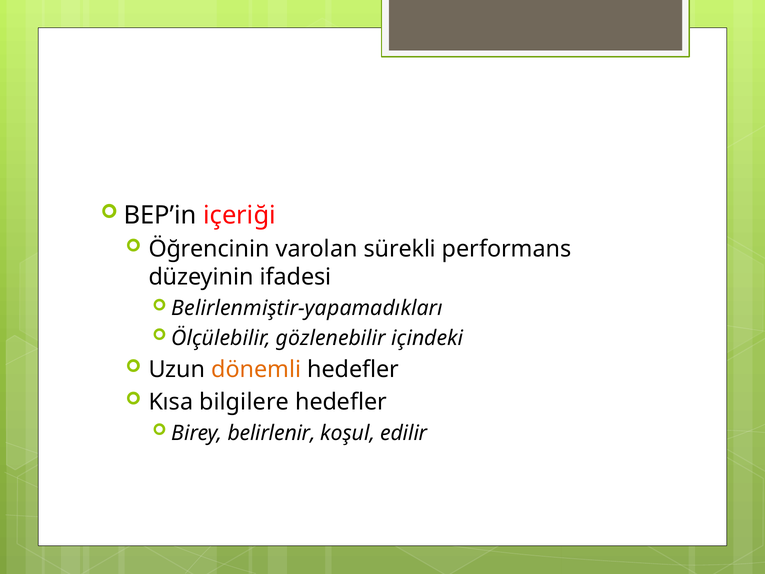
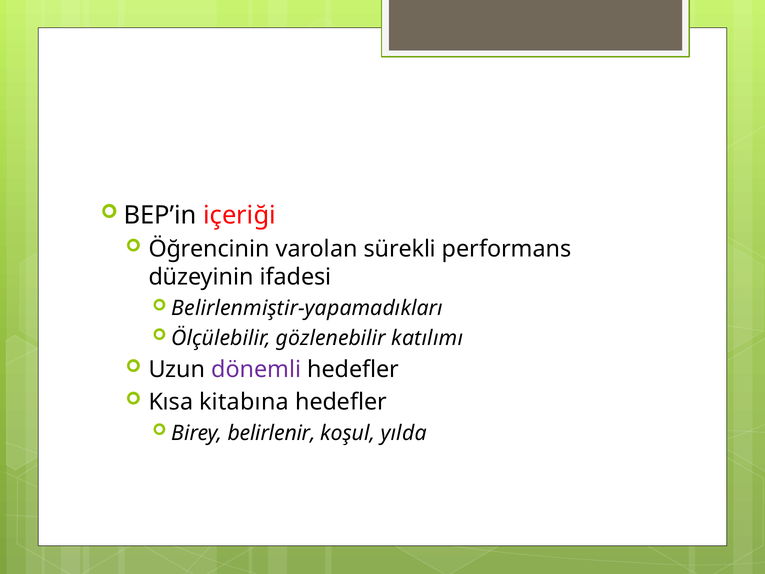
içindeki: içindeki -> katılımı
dönemli colour: orange -> purple
bilgilere: bilgilere -> kitabına
edilir: edilir -> yılda
